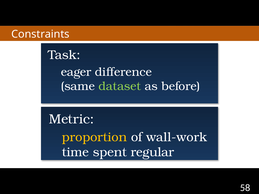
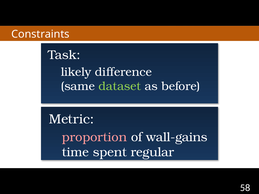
eager: eager -> likely
proportion colour: yellow -> pink
wall-work: wall-work -> wall-gains
